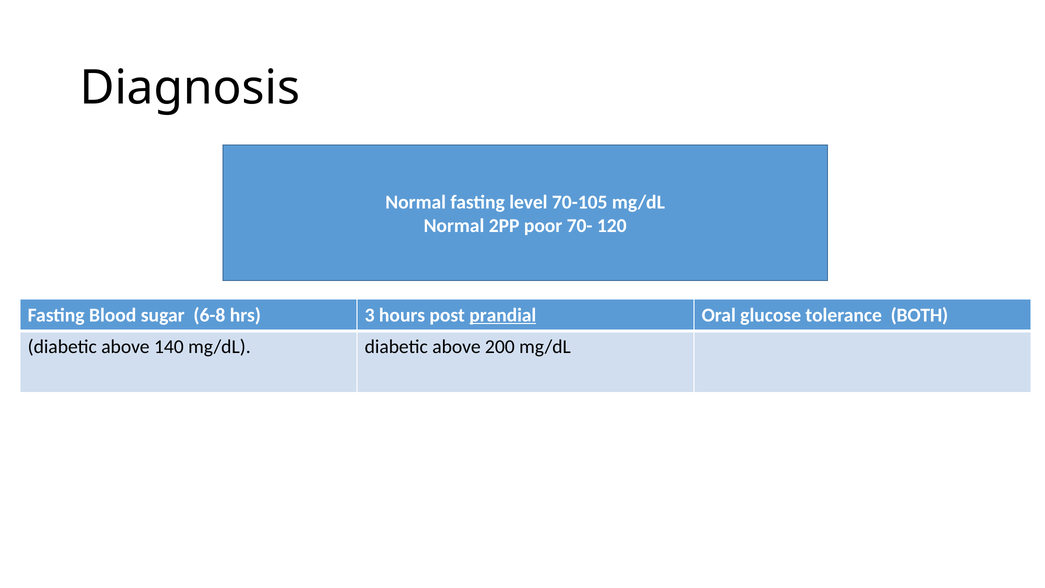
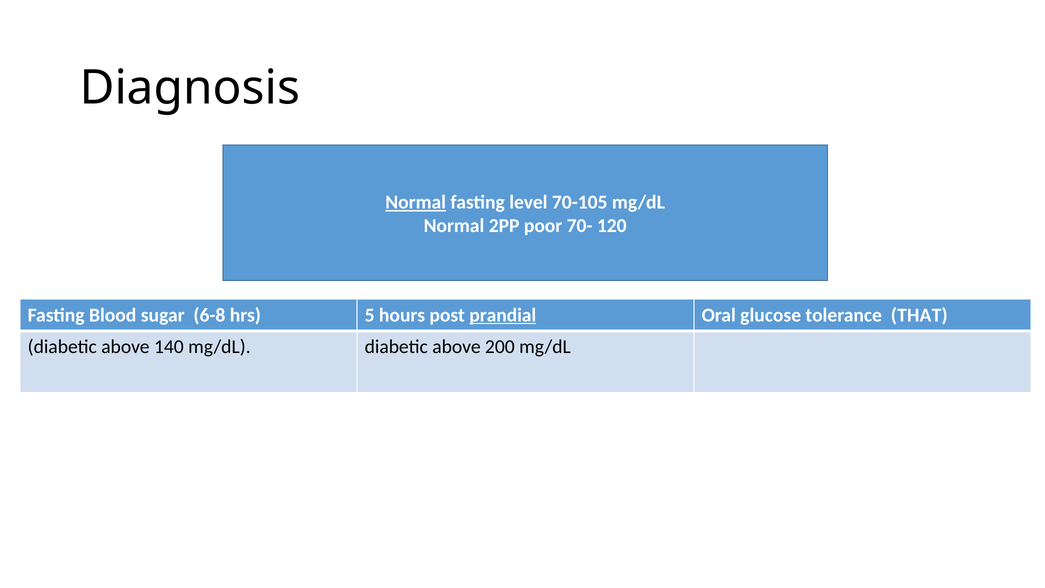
Normal at (416, 202) underline: none -> present
3: 3 -> 5
BOTH: BOTH -> THAT
